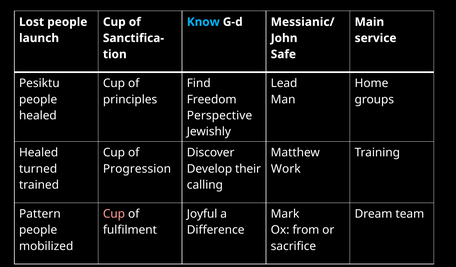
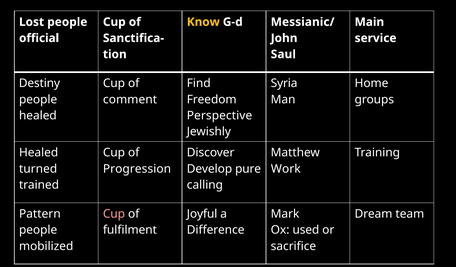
Know colour: light blue -> yellow
launch: launch -> official
Safe: Safe -> Saul
Pesiktu: Pesiktu -> Destiny
Lead: Lead -> Syria
principles: principles -> comment
their: their -> pure
from: from -> used
